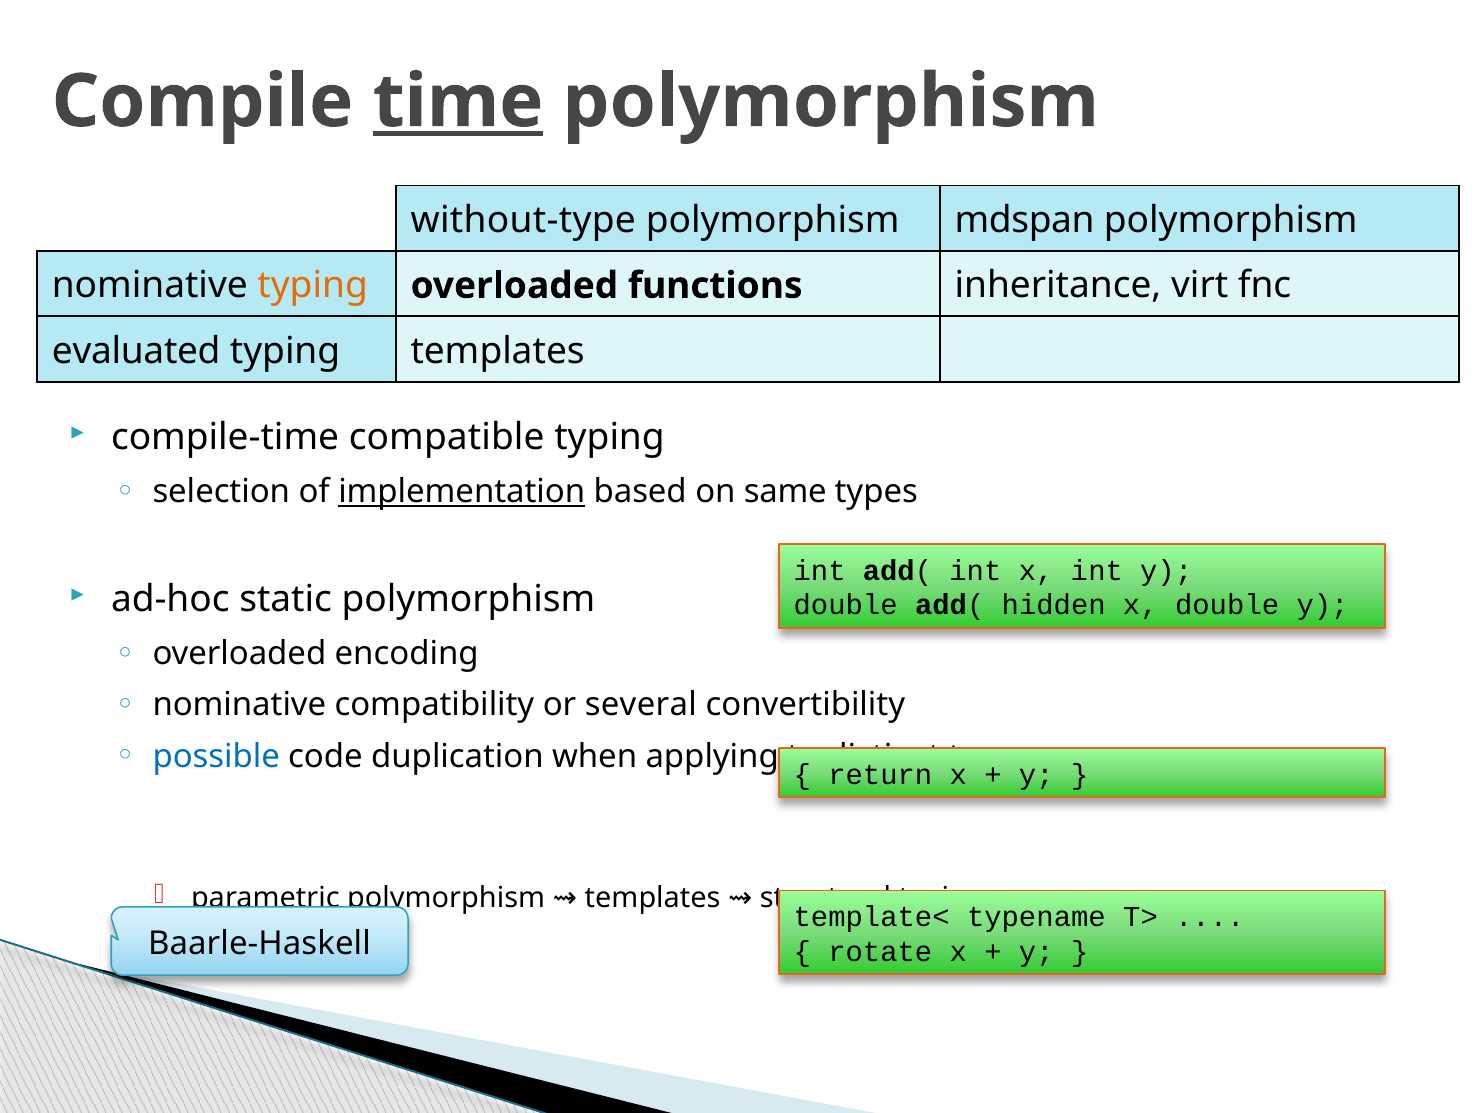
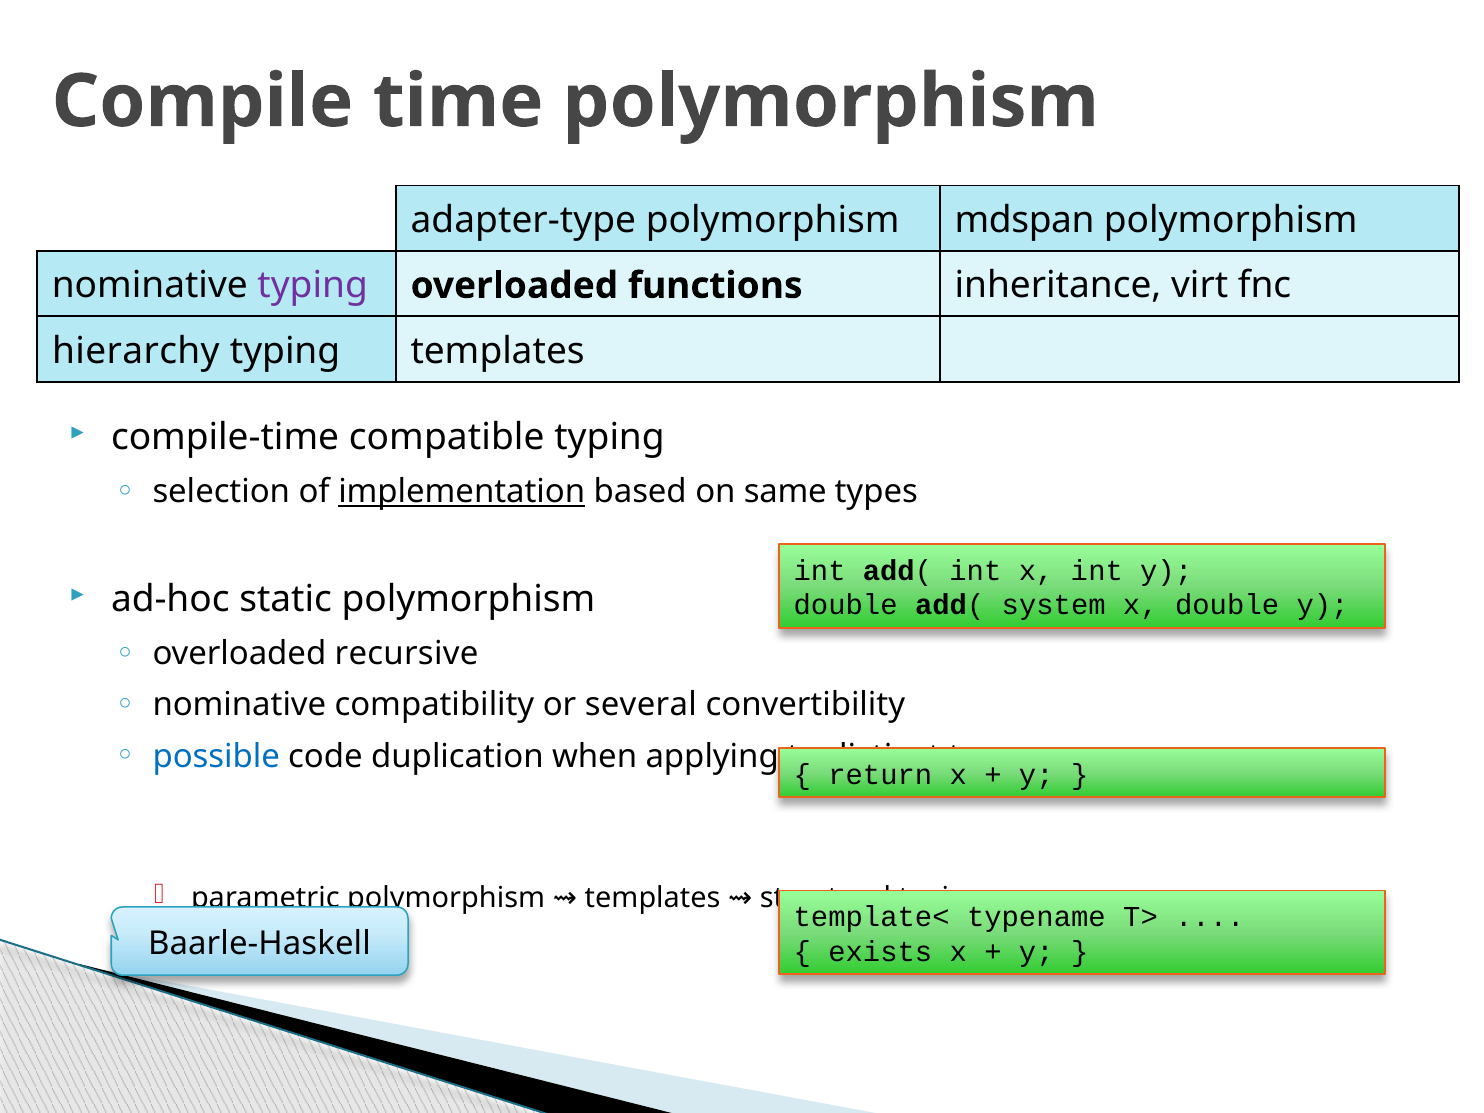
time underline: present -> none
without-type: without-type -> adapter-type
typing at (313, 286) colour: orange -> purple
evaluated: evaluated -> hierarchy
hidden: hidden -> system
encoding: encoding -> recursive
rotate: rotate -> exists
